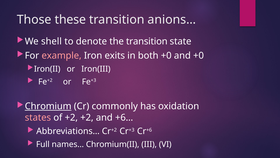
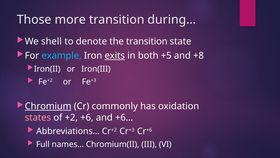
these: these -> more
anions…: anions… -> during…
example colour: pink -> light blue
exits underline: none -> present
both +0: +0 -> +5
and +0: +0 -> +8
+2 +2: +2 -> +6
